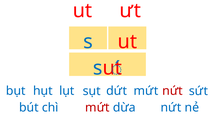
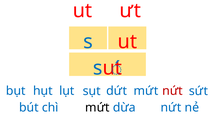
mứt at (97, 107) colour: red -> black
